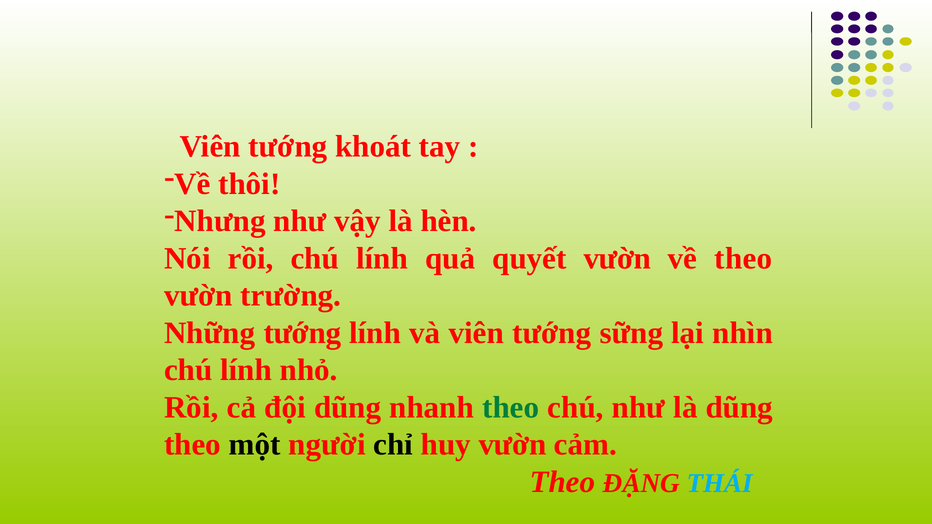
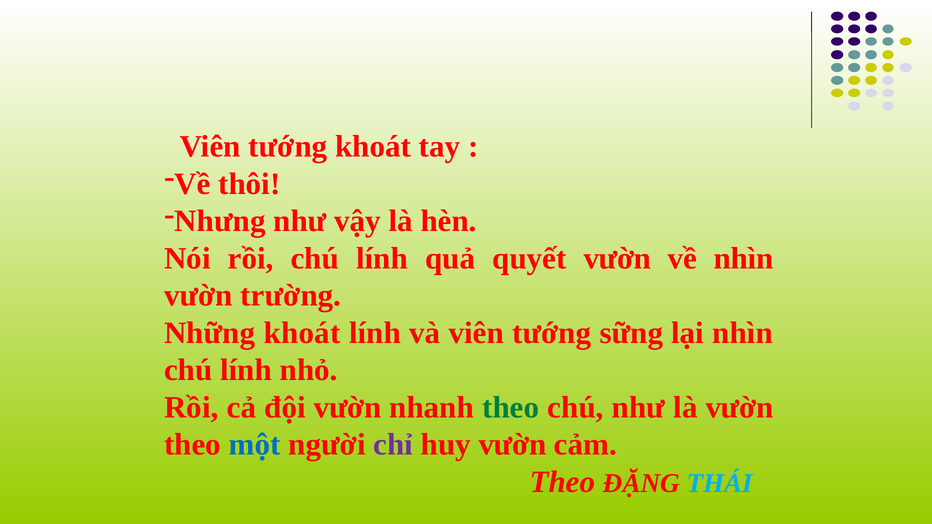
về theo: theo -> nhìn
Những tướng: tướng -> khoát
đội dũng: dũng -> vườn
là dũng: dũng -> vườn
một colour: black -> blue
chỉ colour: black -> purple
